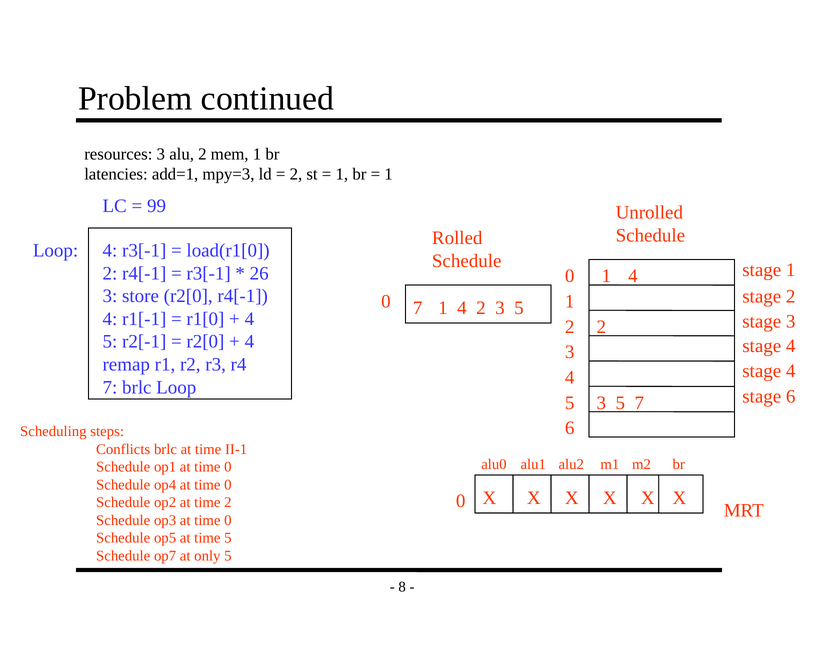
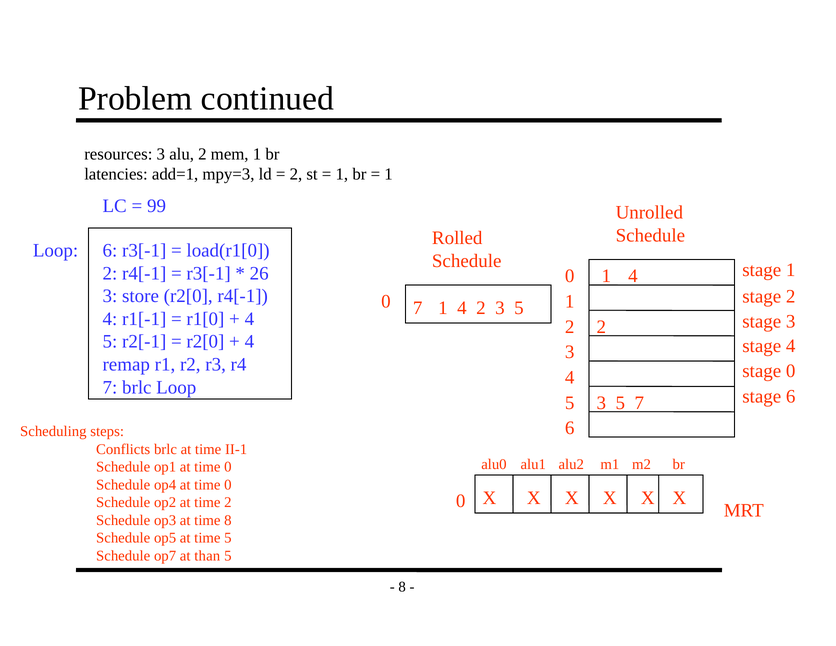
4 at (110, 251): 4 -> 6
4 at (791, 371): 4 -> 0
op3 at time 0: 0 -> 8
only: only -> than
